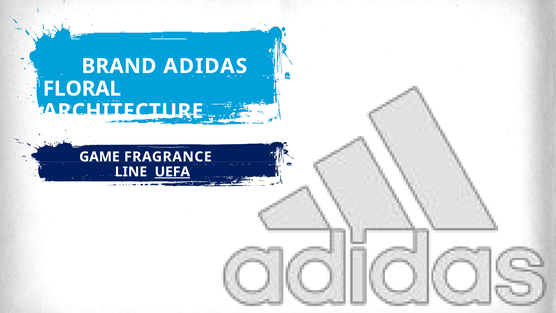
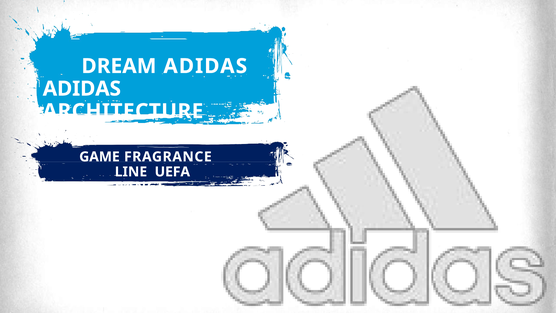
BRAND: BRAND -> DREAM
FLORAL at (82, 89): FLORAL -> ADIDAS
UEFA underline: present -> none
